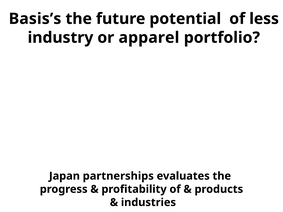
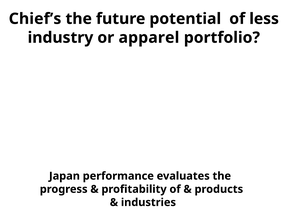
Basis’s: Basis’s -> Chief’s
partnerships: partnerships -> performance
